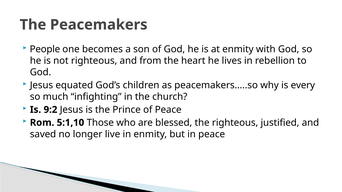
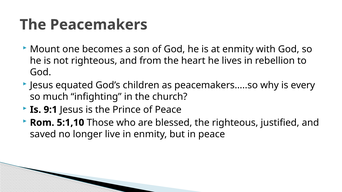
People: People -> Mount
9:2: 9:2 -> 9:1
